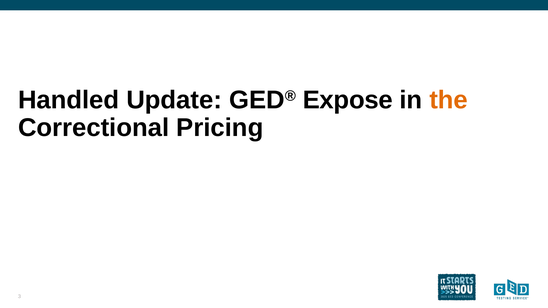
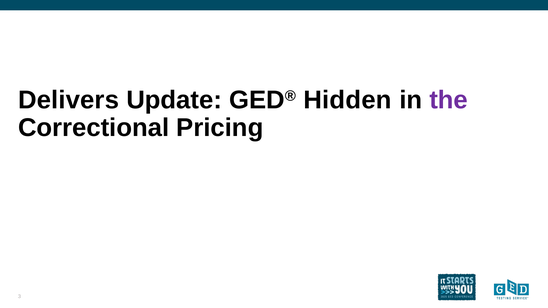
Handled: Handled -> Delivers
Expose: Expose -> Hidden
the colour: orange -> purple
